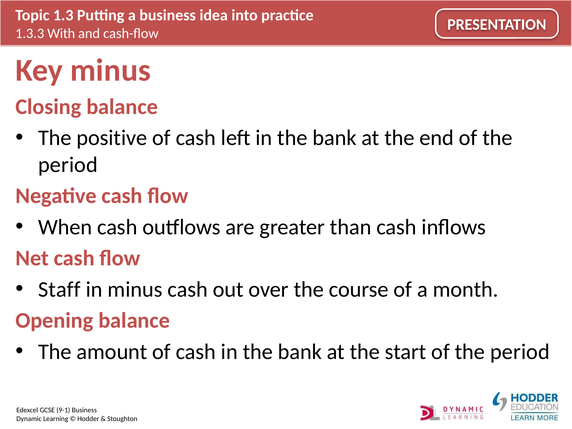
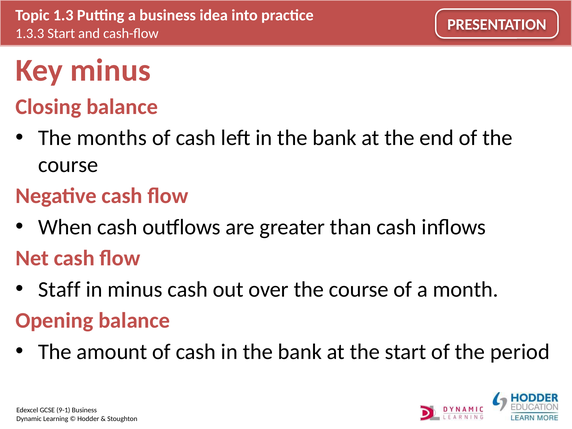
With at (61, 33): With -> Start
positive: positive -> months
period at (68, 165): period -> course
